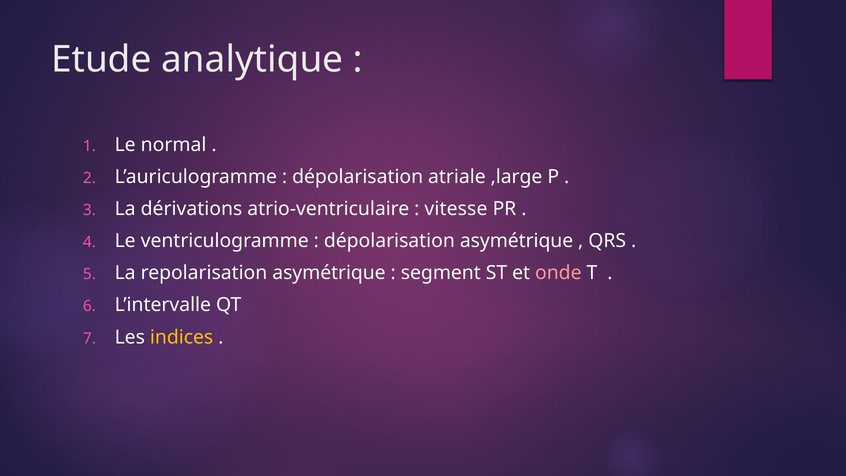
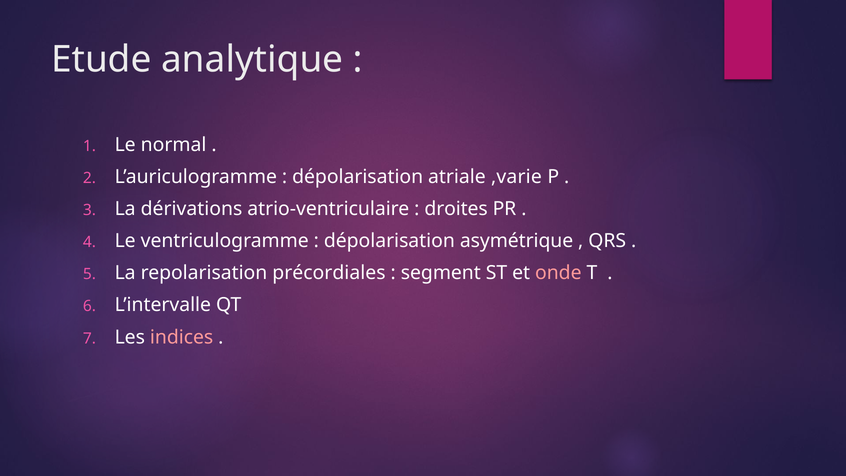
,large: ,large -> ,varie
vitesse: vitesse -> droites
repolarisation asymétrique: asymétrique -> précordiales
indices colour: yellow -> pink
